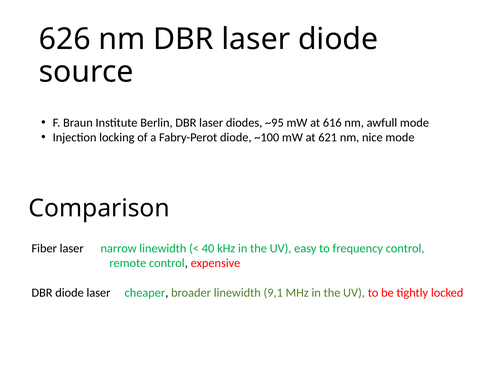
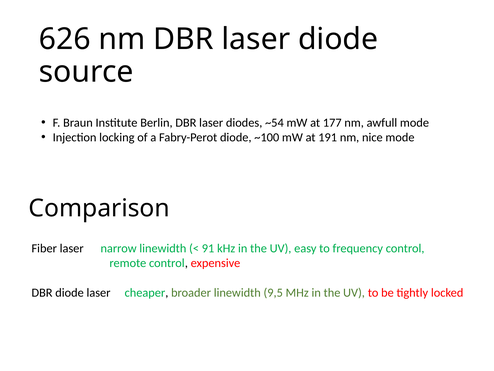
~95: ~95 -> ~54
616: 616 -> 177
621: 621 -> 191
40: 40 -> 91
9,1: 9,1 -> 9,5
